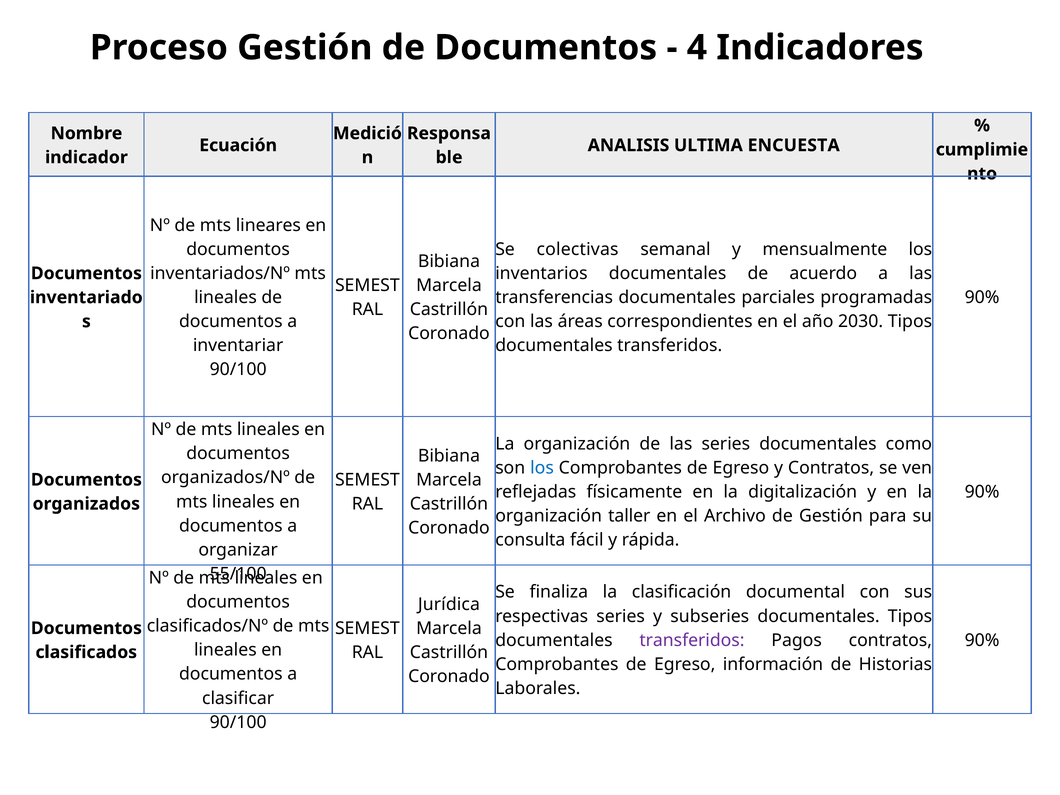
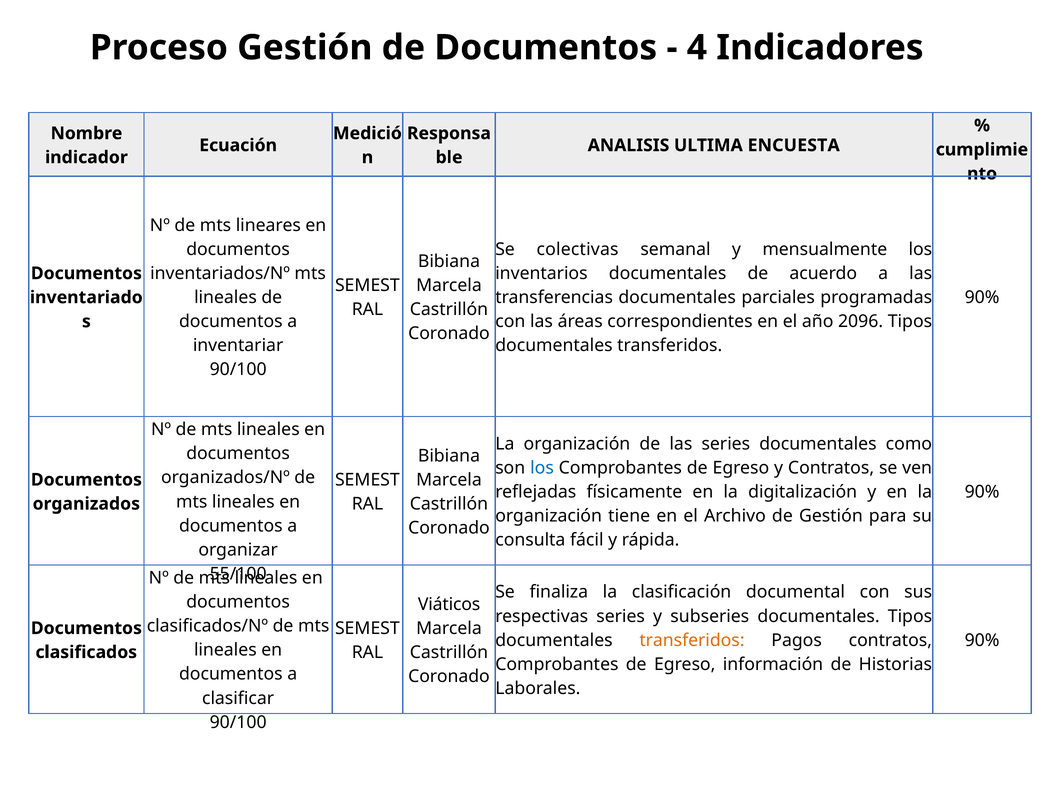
2030: 2030 -> 2096
taller: taller -> tiene
Jurídica: Jurídica -> Viáticos
transferidos at (692, 640) colour: purple -> orange
